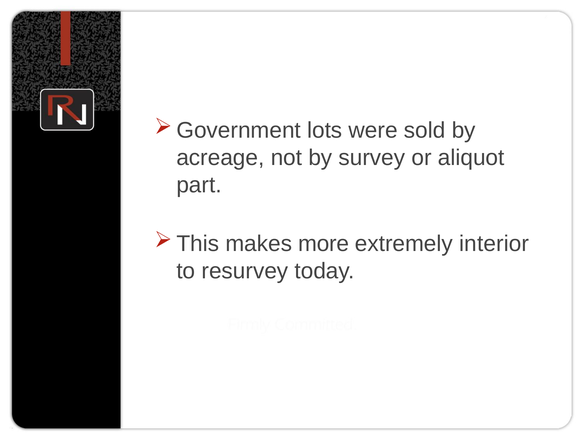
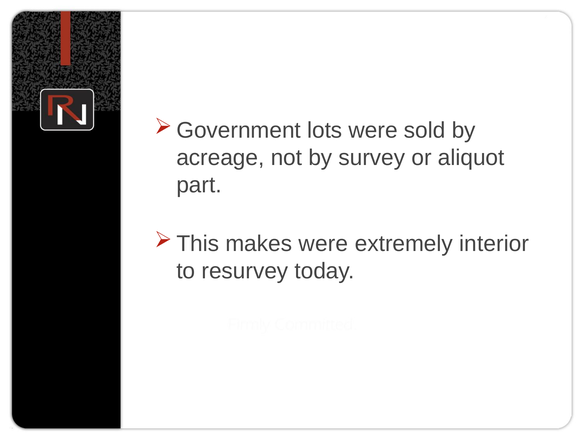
makes more: more -> were
